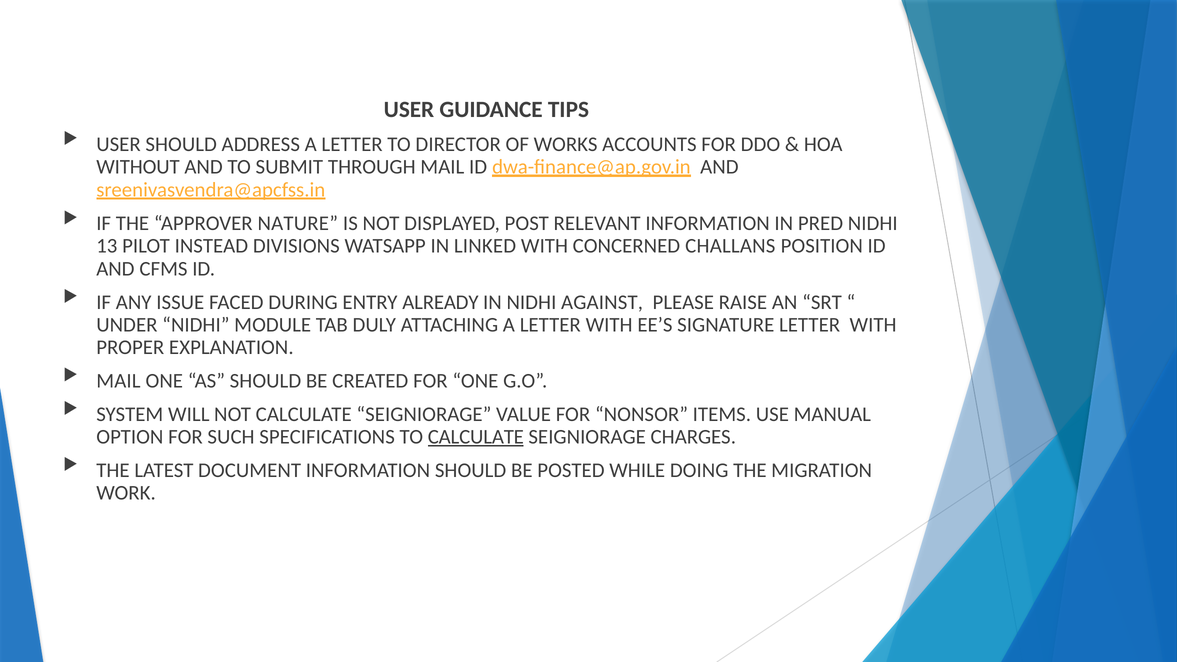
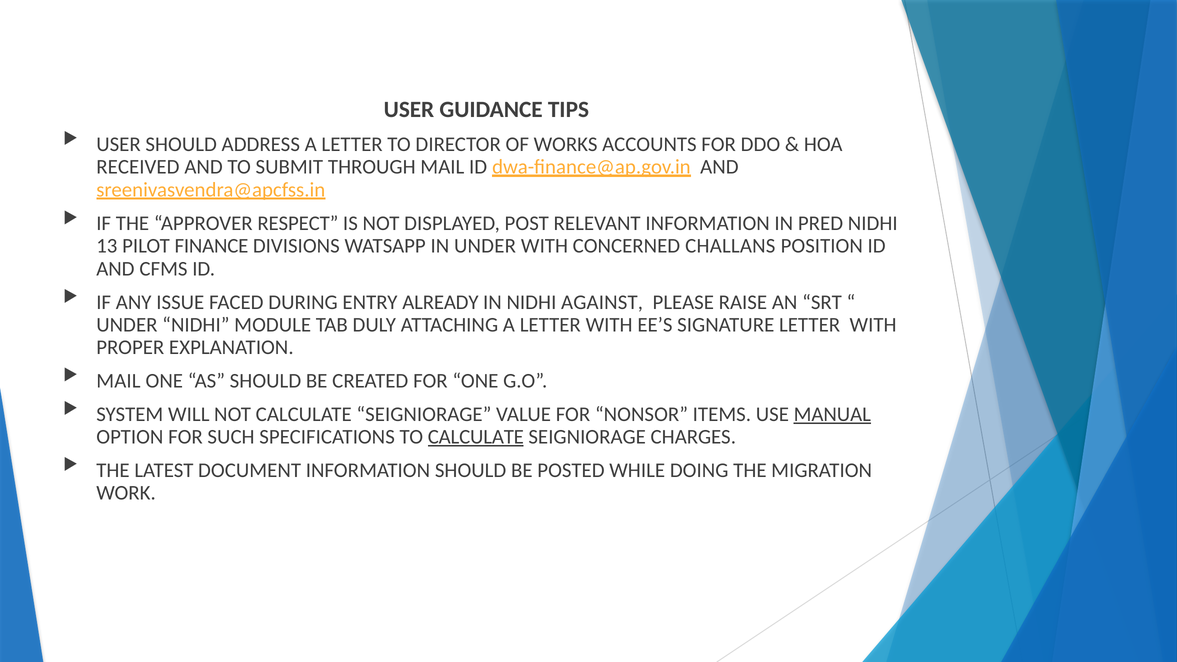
WITHOUT: WITHOUT -> RECEIVED
NATURE: NATURE -> RESPECT
INSTEAD: INSTEAD -> FINANCE
IN LINKED: LINKED -> UNDER
MANUAL underline: none -> present
